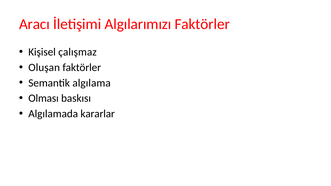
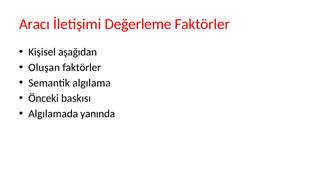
Algılarımızı: Algılarımızı -> Değerleme
çalışmaz: çalışmaz -> aşağıdan
Olması: Olması -> Önceki
kararlar: kararlar -> yanında
